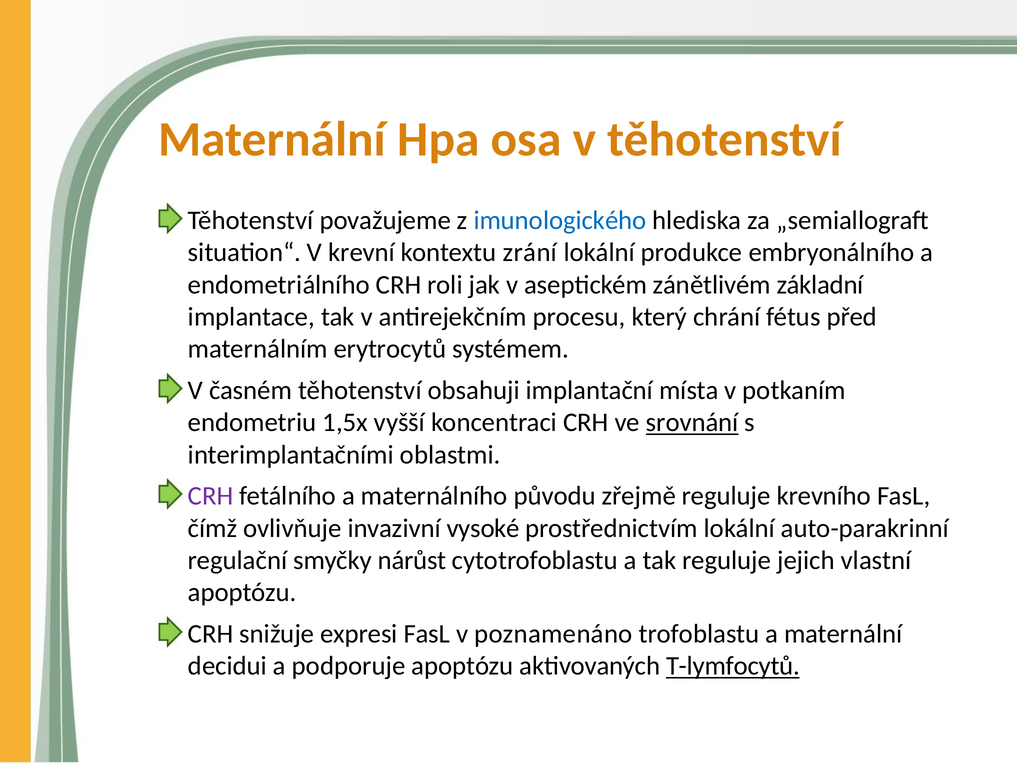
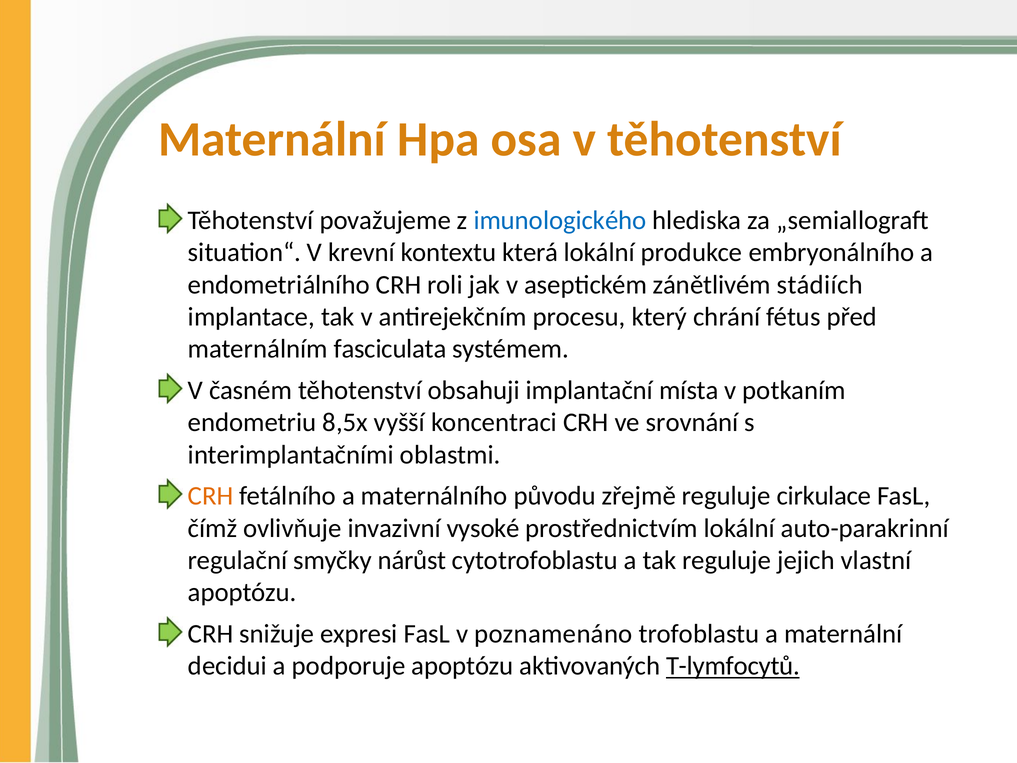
zrání: zrání -> která
základní: základní -> stádiích
erytrocytů: erytrocytů -> fasciculata
1,5x: 1,5x -> 8,5x
srovnání underline: present -> none
CRH at (211, 496) colour: purple -> orange
krevního: krevního -> cirkulace
